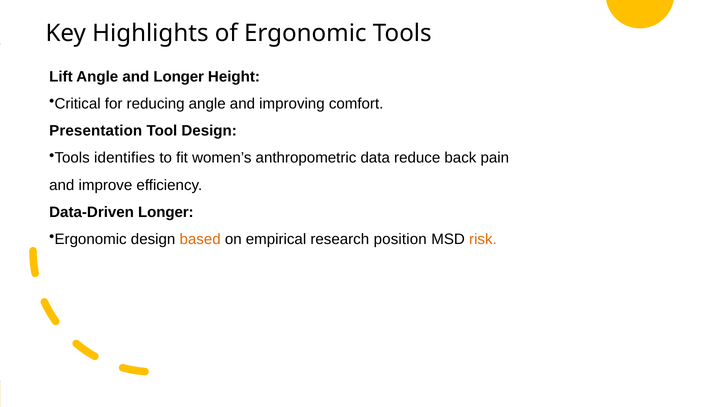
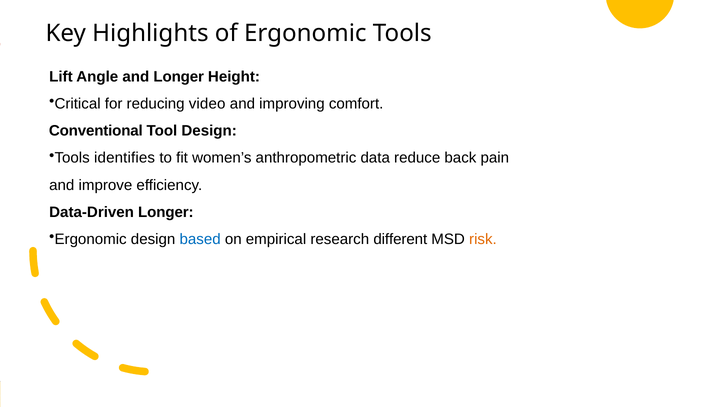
reducing angle: angle -> video
Presentation: Presentation -> Conventional
based colour: orange -> blue
position: position -> different
